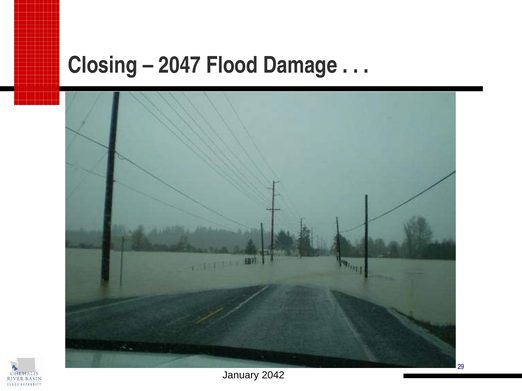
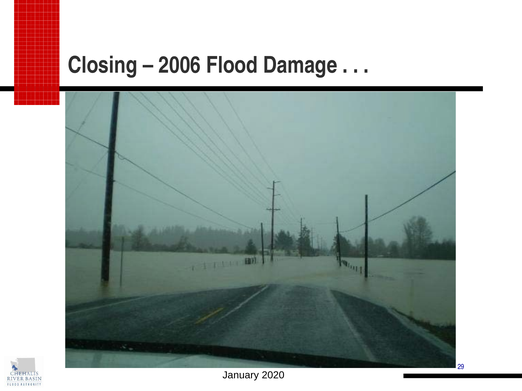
2047: 2047 -> 2006
2042: 2042 -> 2020
